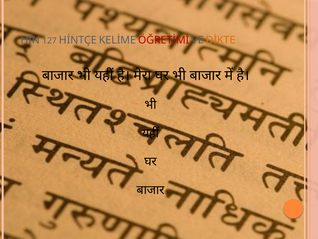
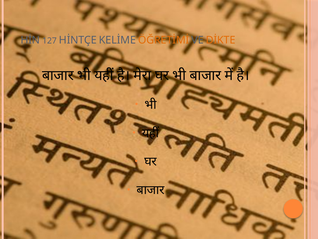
ÖĞRETİMİ colour: red -> orange
